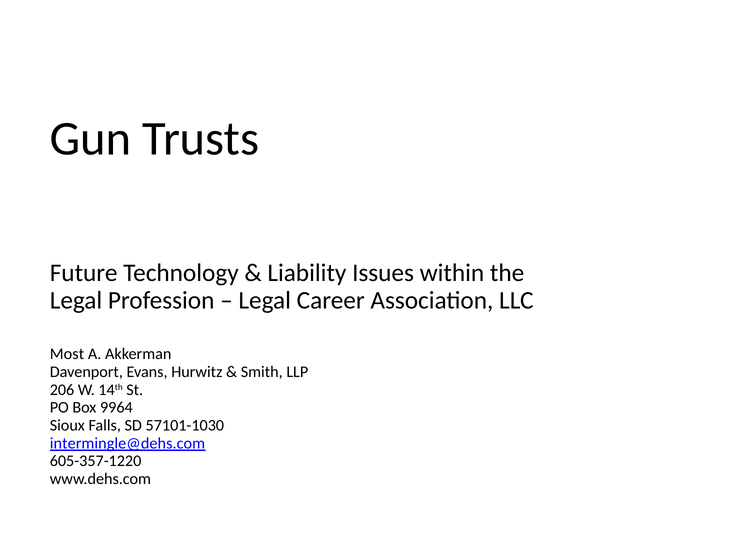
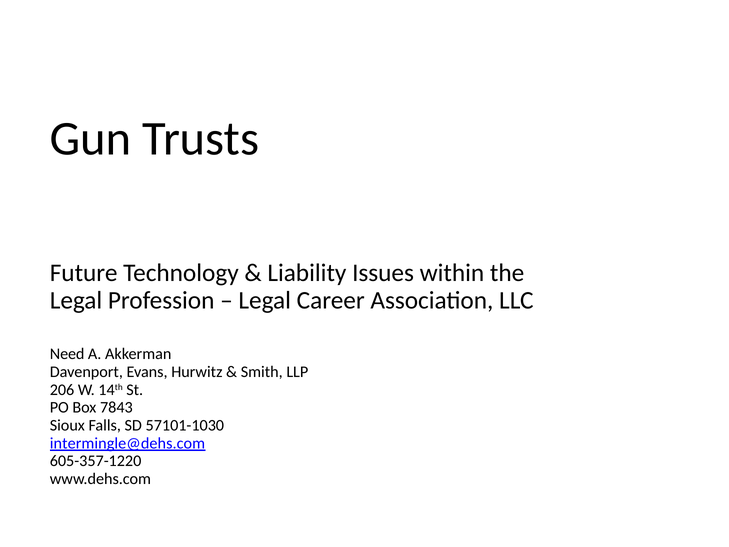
Most: Most -> Need
9964: 9964 -> 7843
